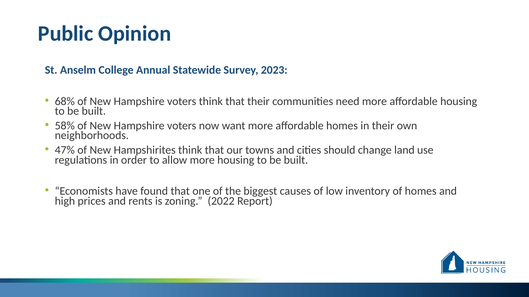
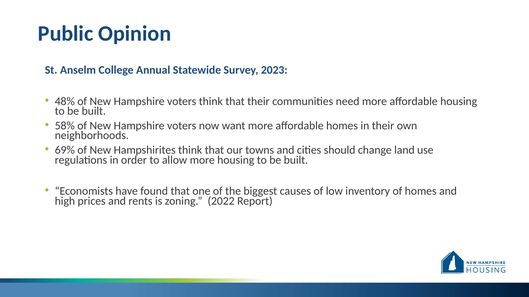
68%: 68% -> 48%
47%: 47% -> 69%
